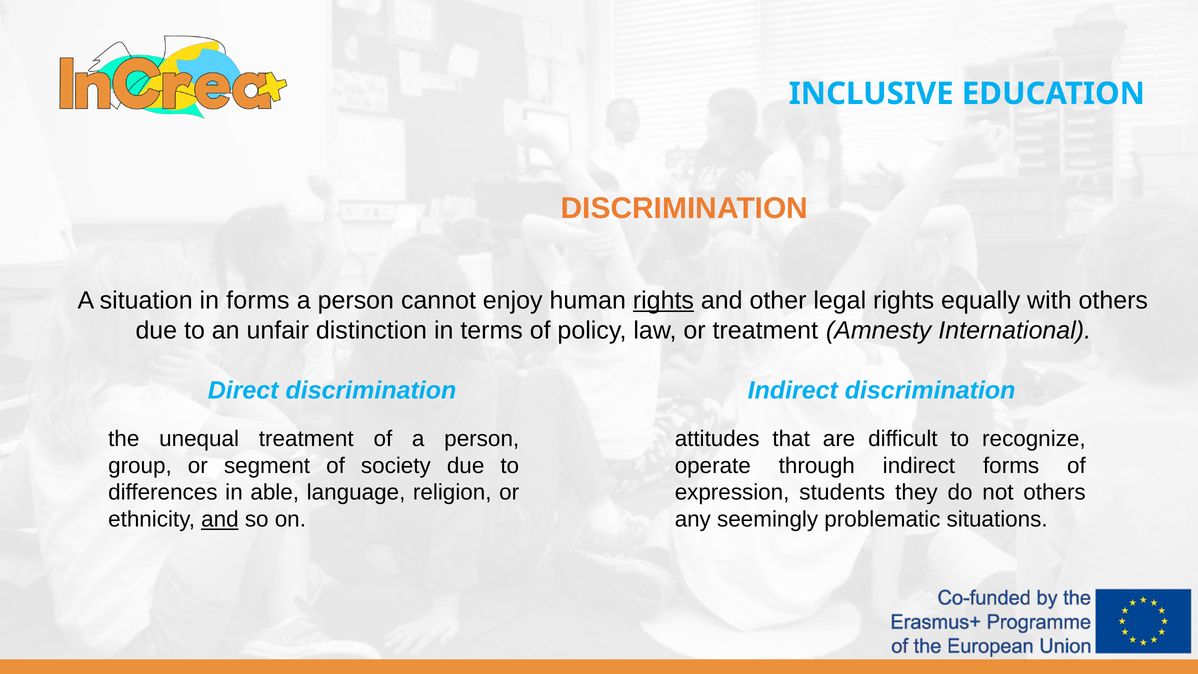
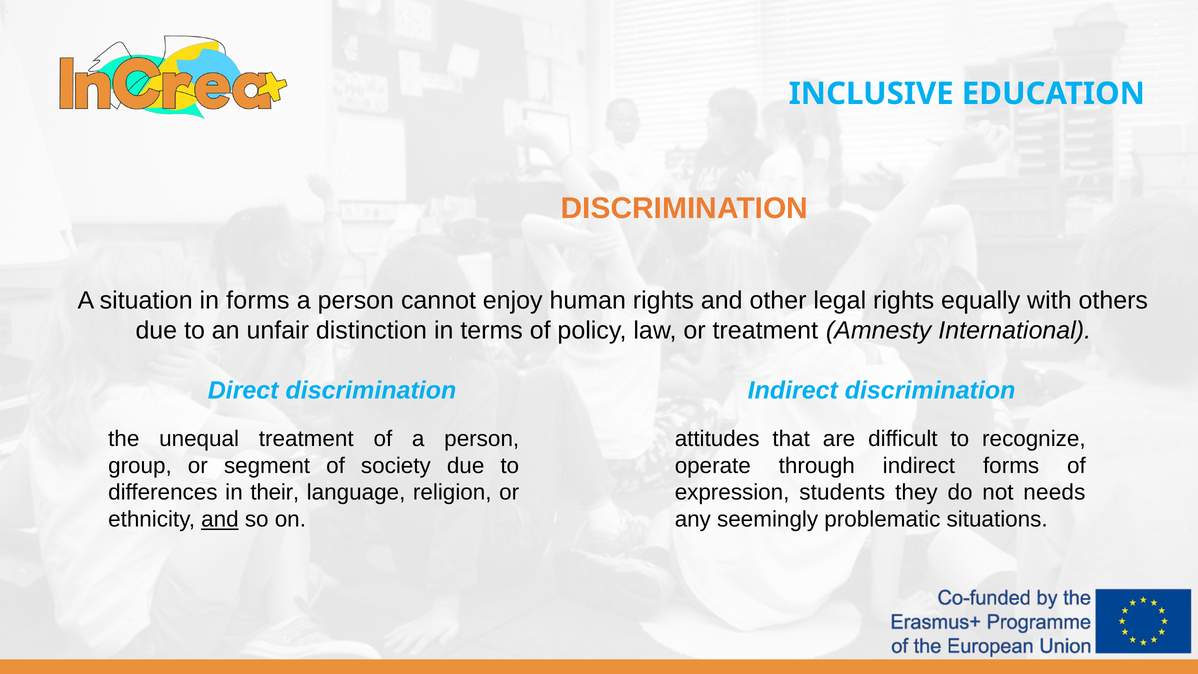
rights at (663, 301) underline: present -> none
able: able -> their
not others: others -> needs
